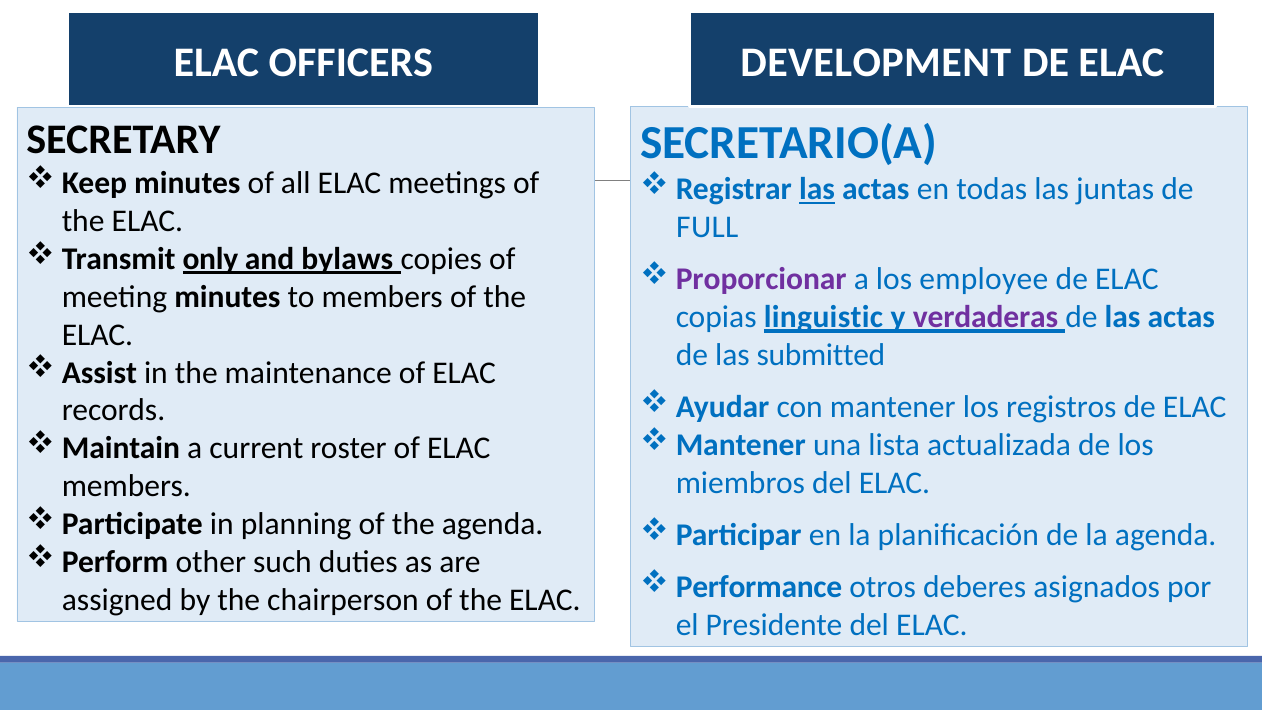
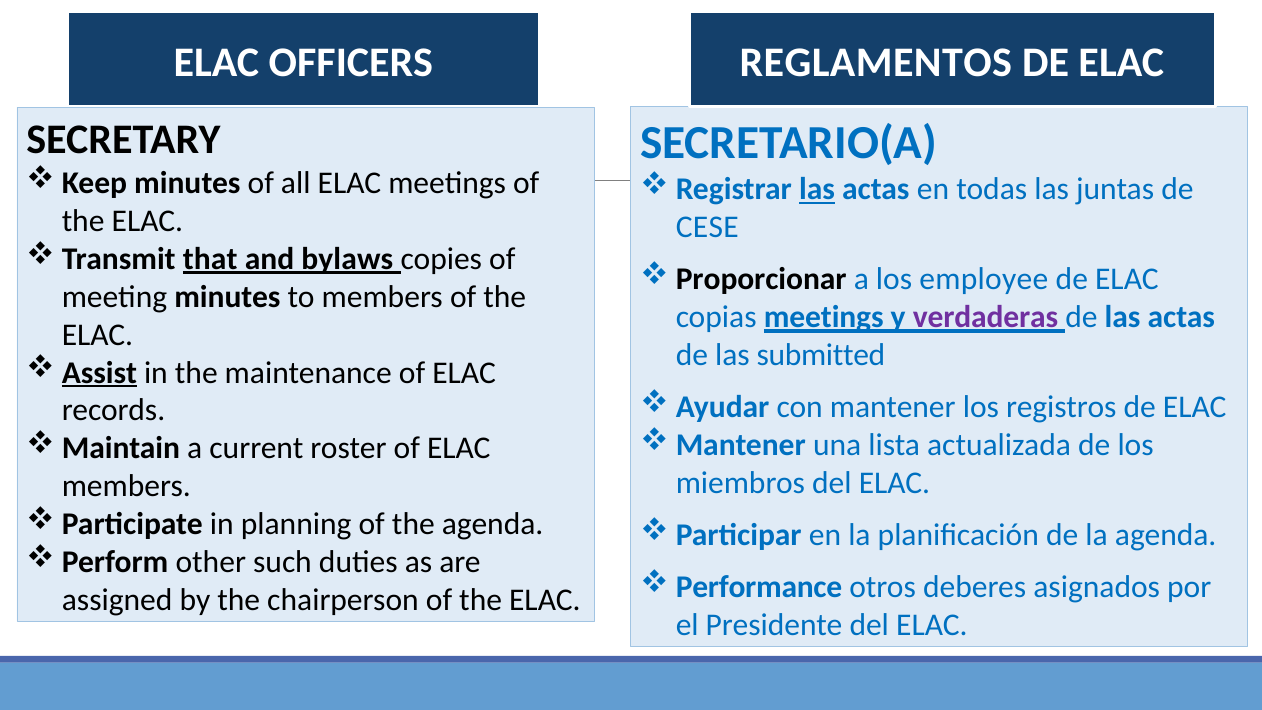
DEVELOPMENT: DEVELOPMENT -> REGLAMENTOS
FULL: FULL -> CESE
only: only -> that
Proporcionar colour: purple -> black
copias linguistic: linguistic -> meetings
Assist underline: none -> present
